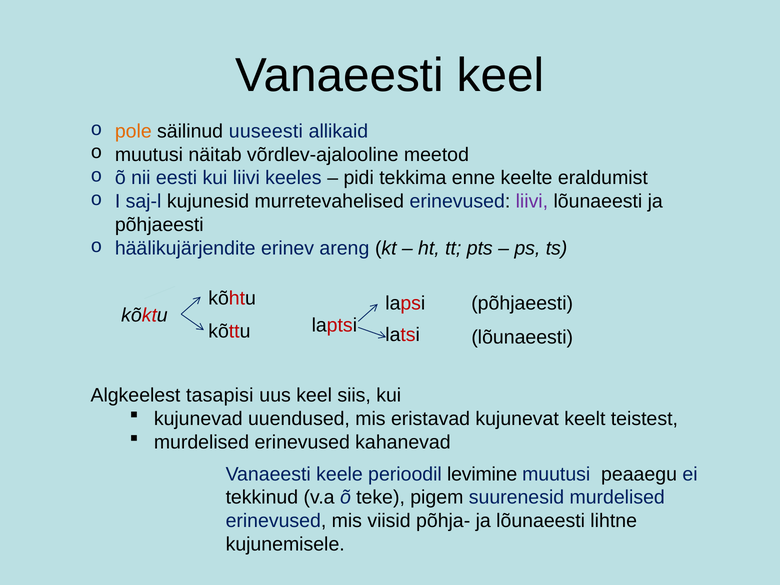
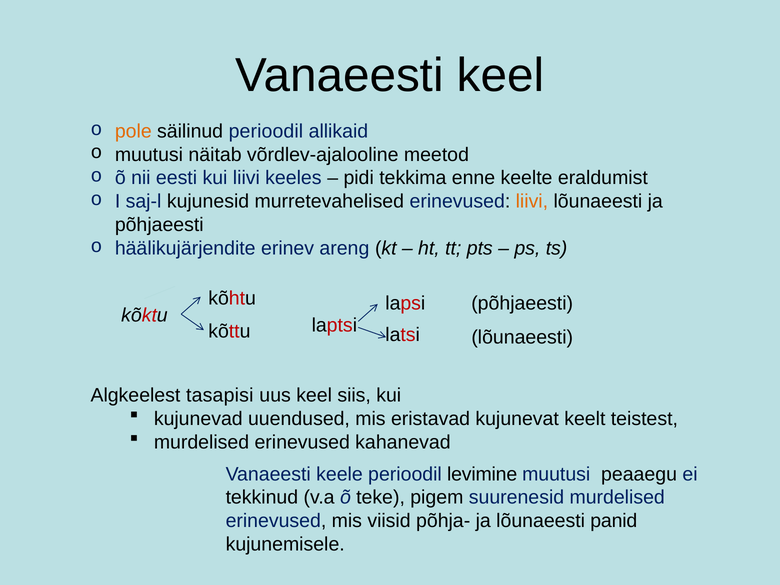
säilinud uuseesti: uuseesti -> perioodil
liivi at (532, 201) colour: purple -> orange
lihtne: lihtne -> panid
